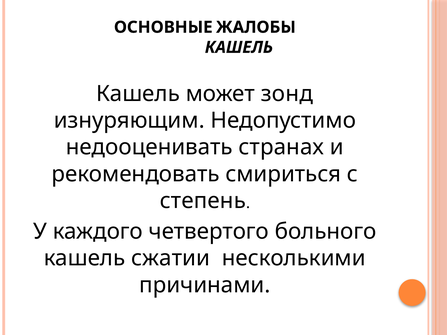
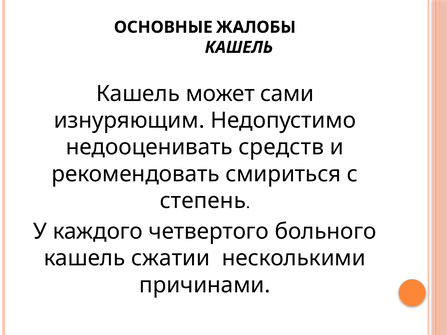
зонд: зонд -> сами
странах: странах -> средств
